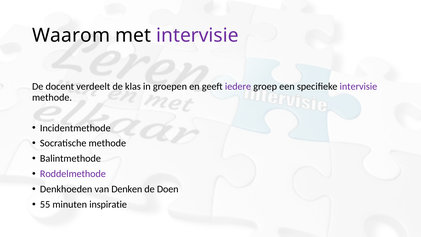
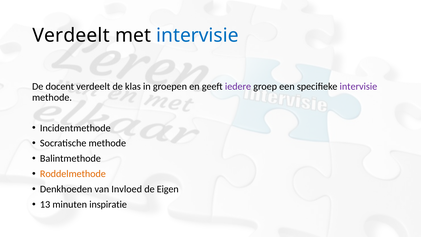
Waarom at (71, 35): Waarom -> Verdeelt
intervisie at (197, 35) colour: purple -> blue
Roddelmethode colour: purple -> orange
Denken: Denken -> Invloed
Doen: Doen -> Eigen
55: 55 -> 13
